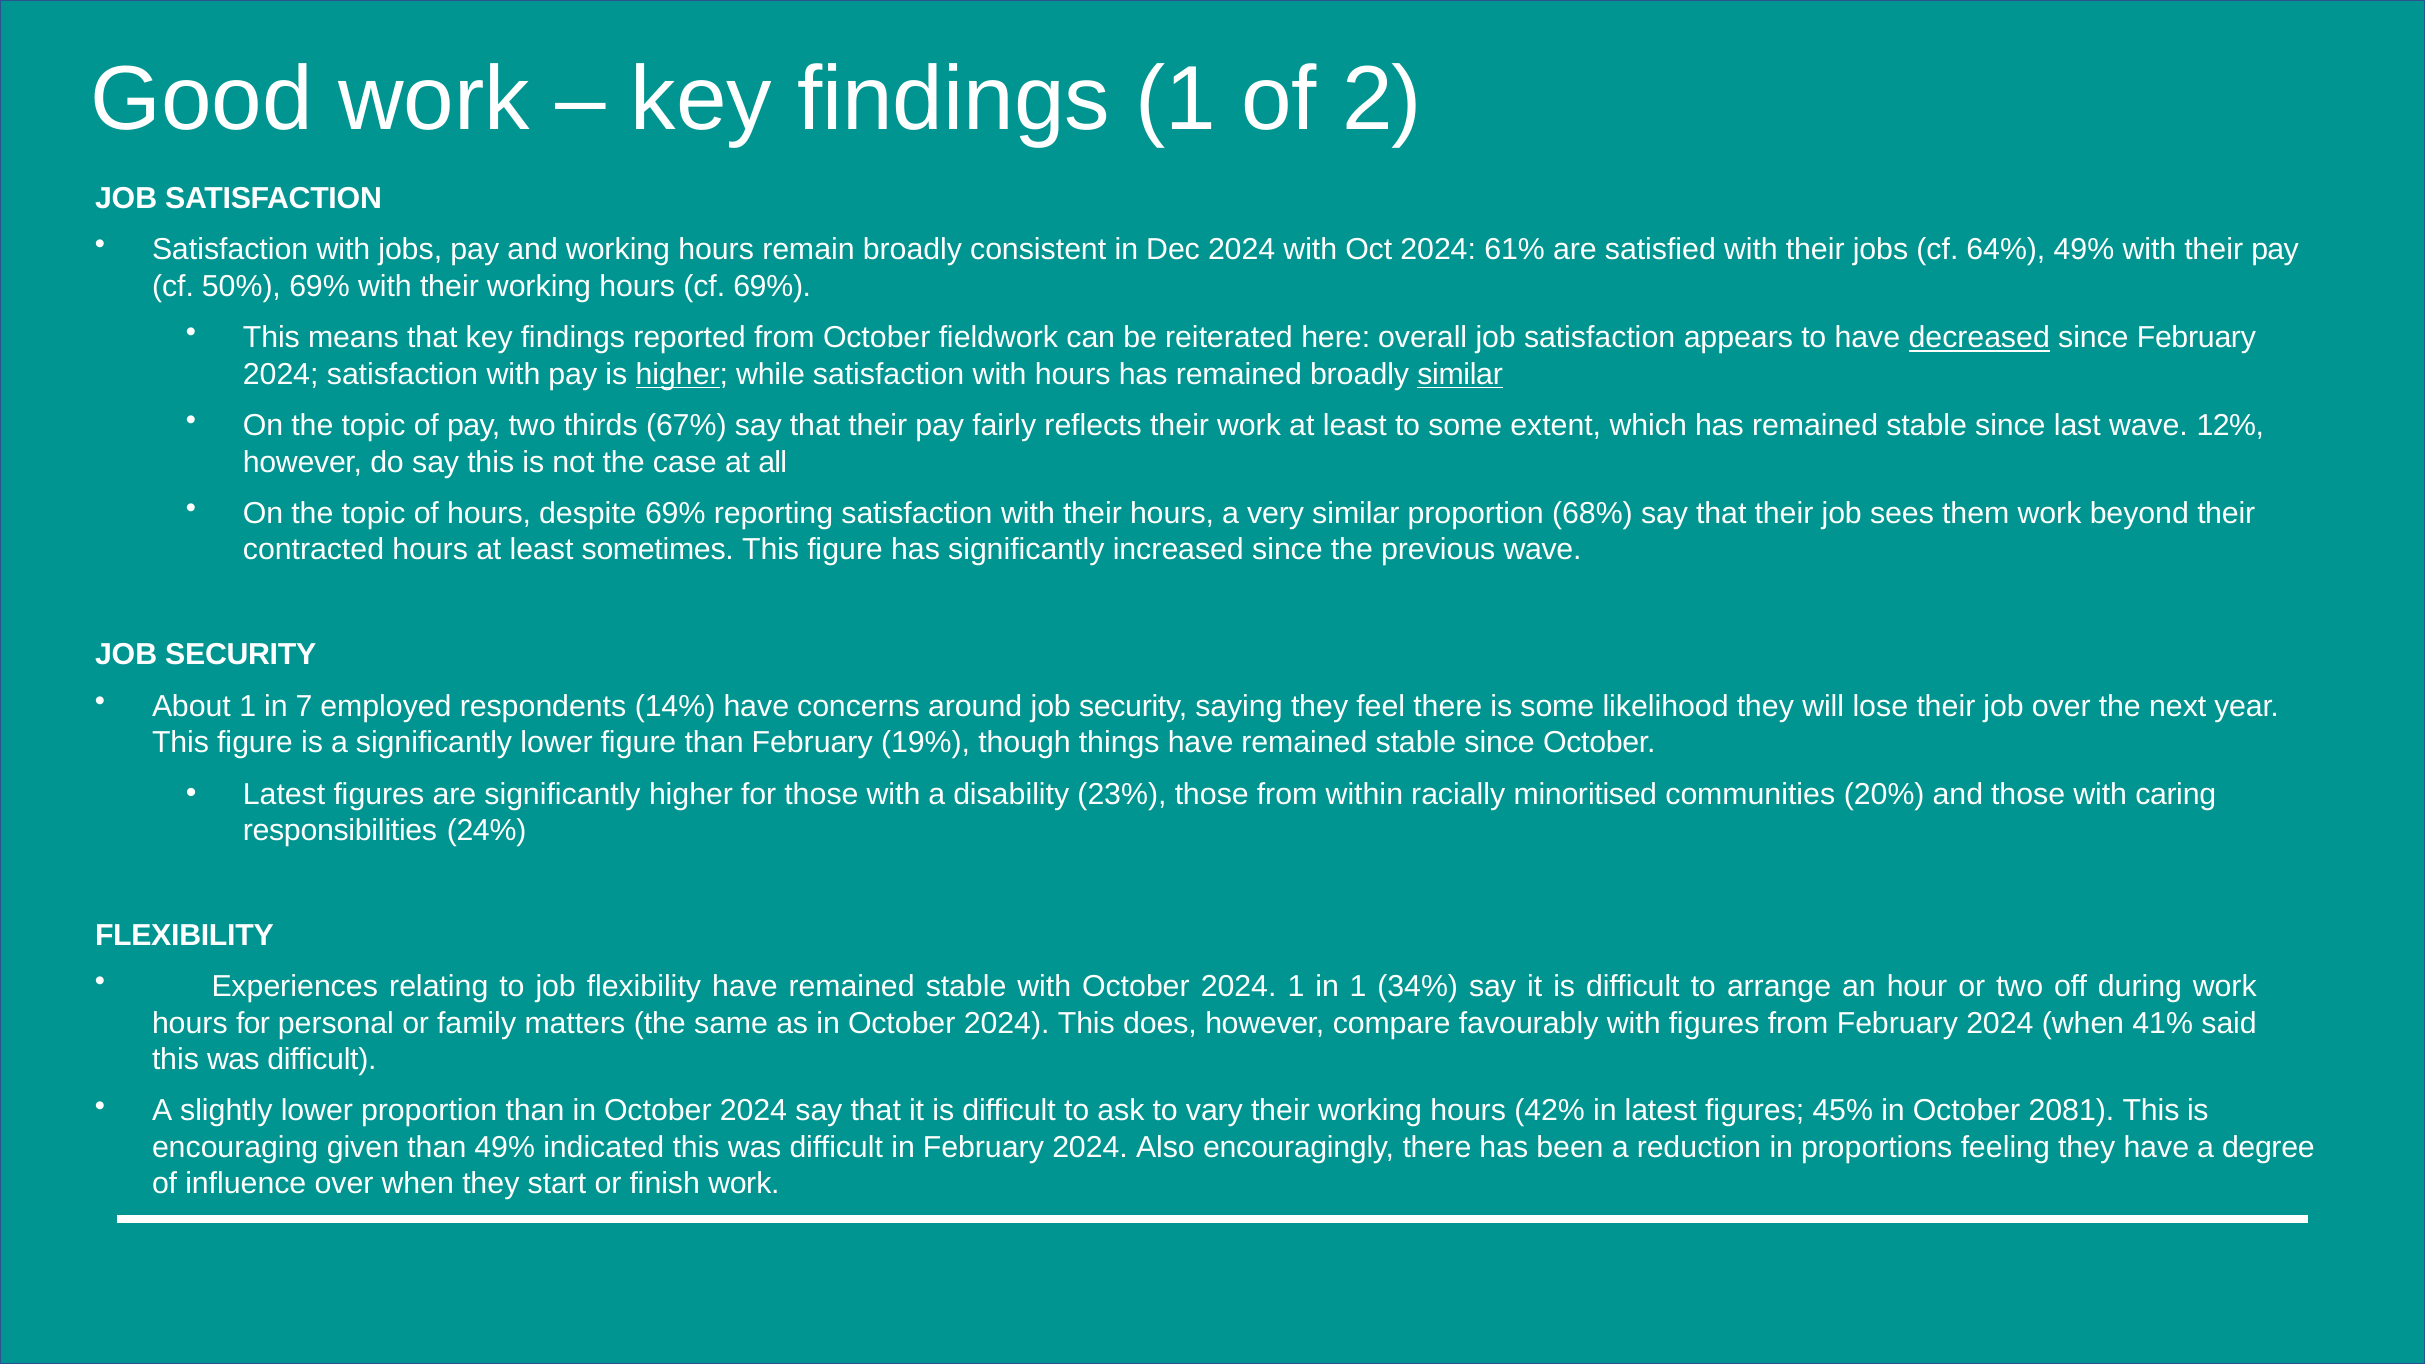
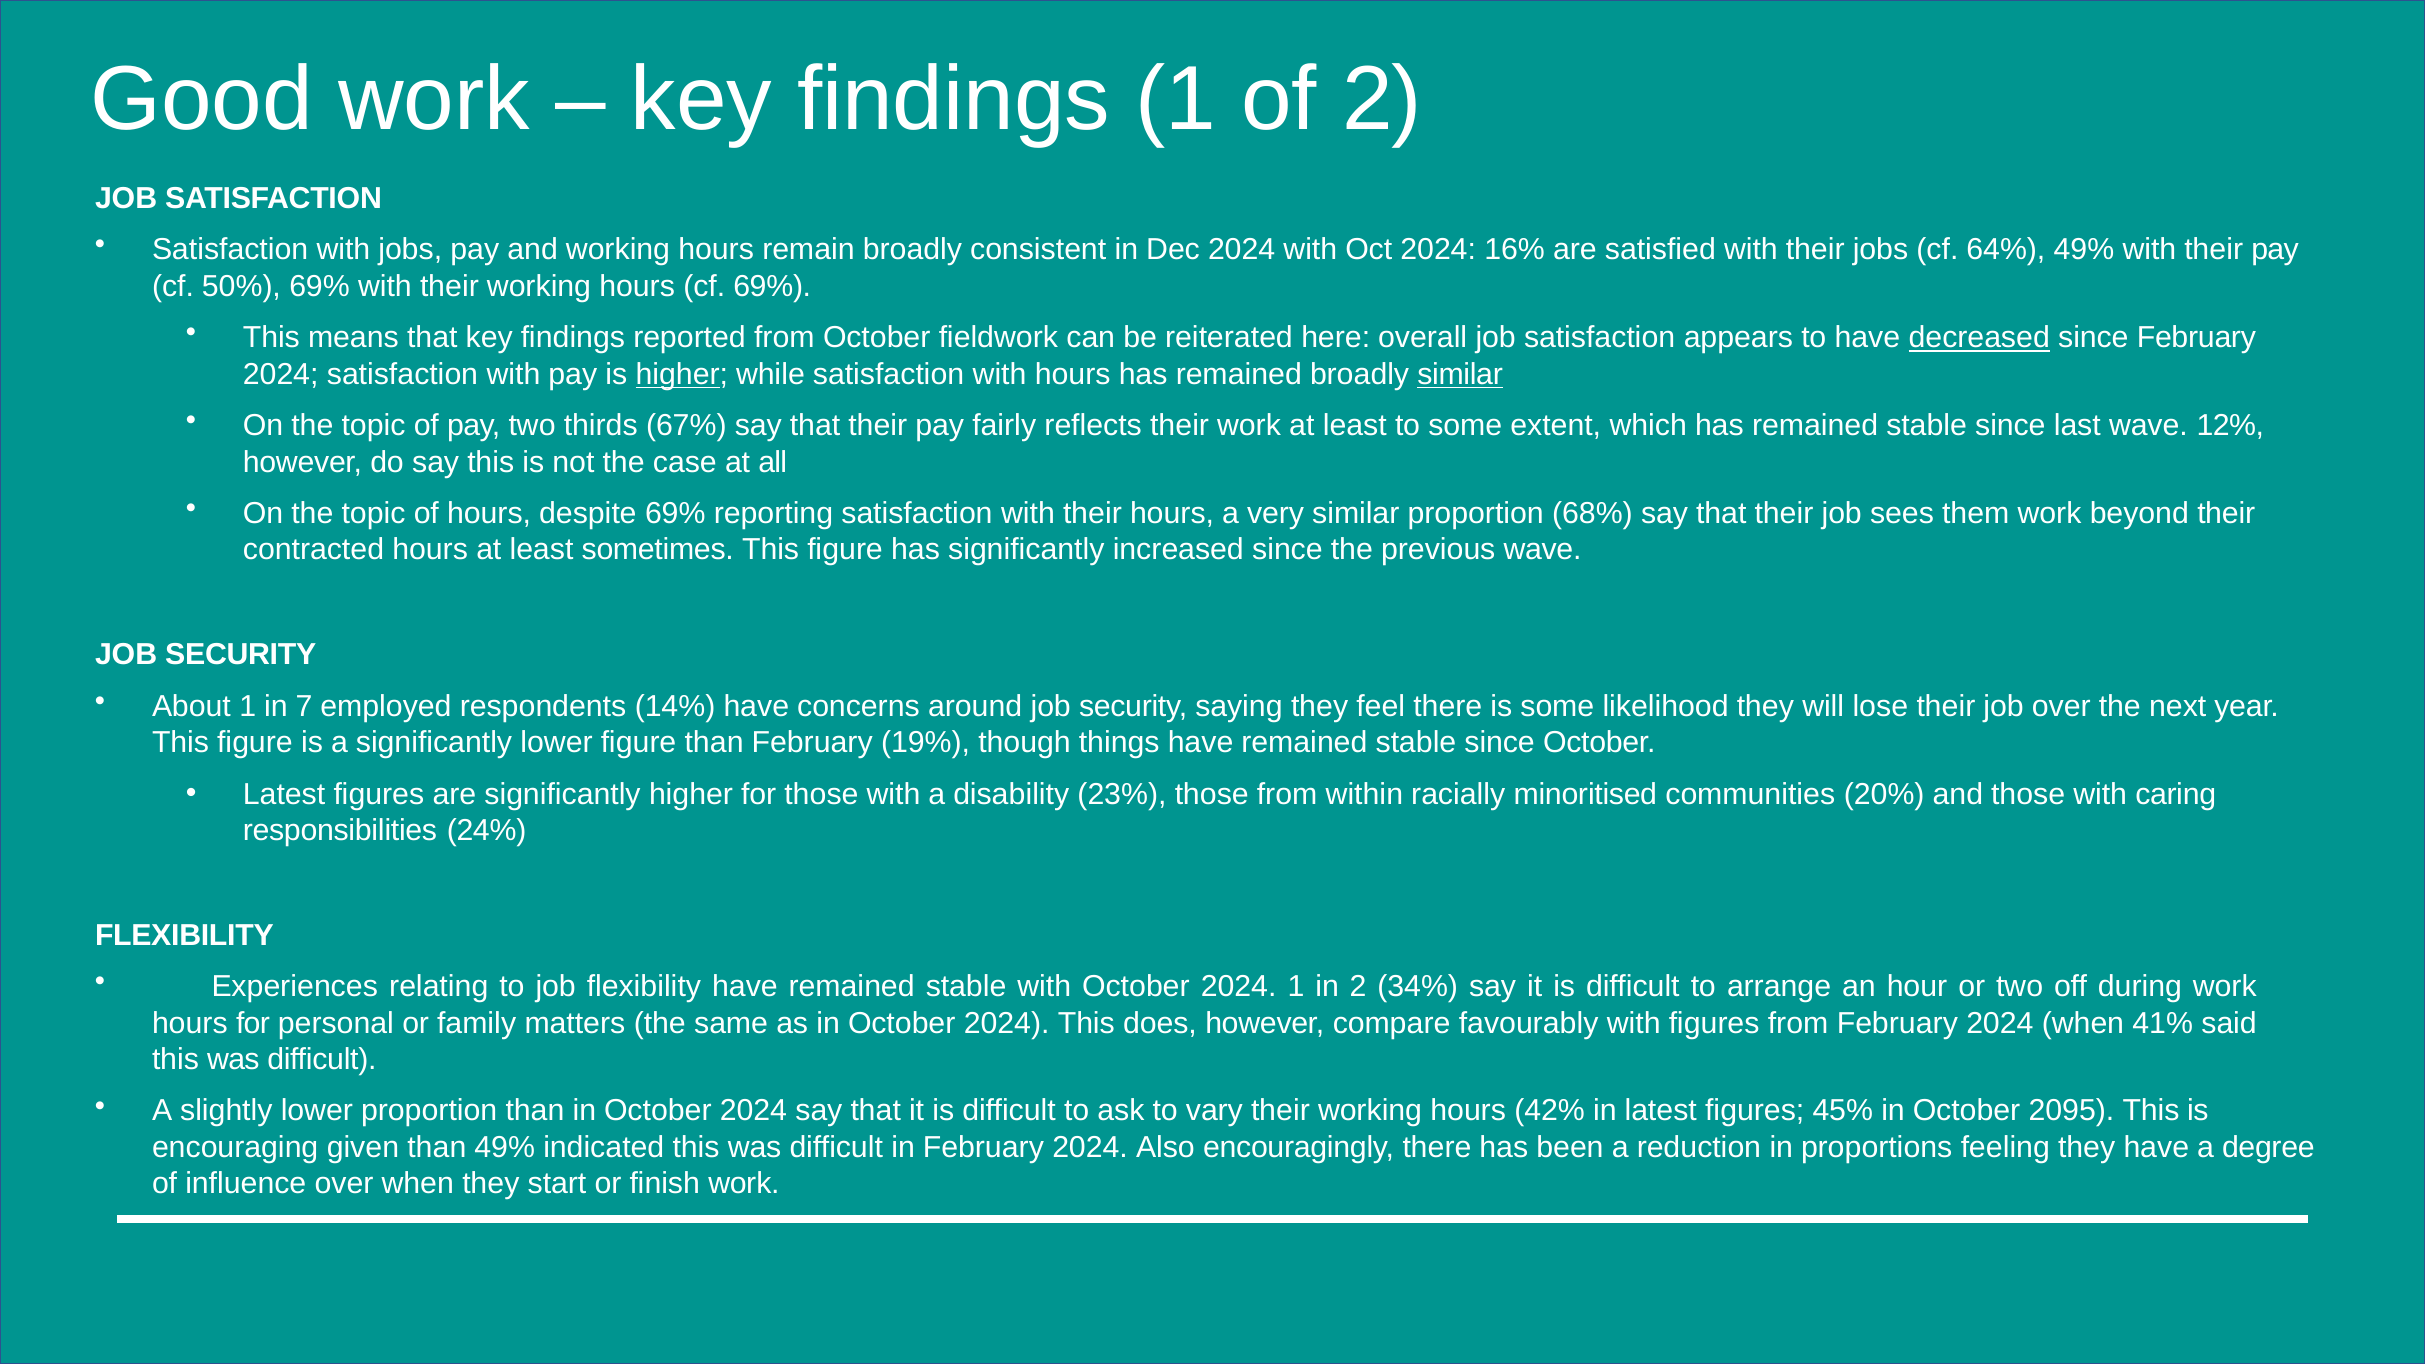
61%: 61% -> 16%
in 1: 1 -> 2
2081: 2081 -> 2095
